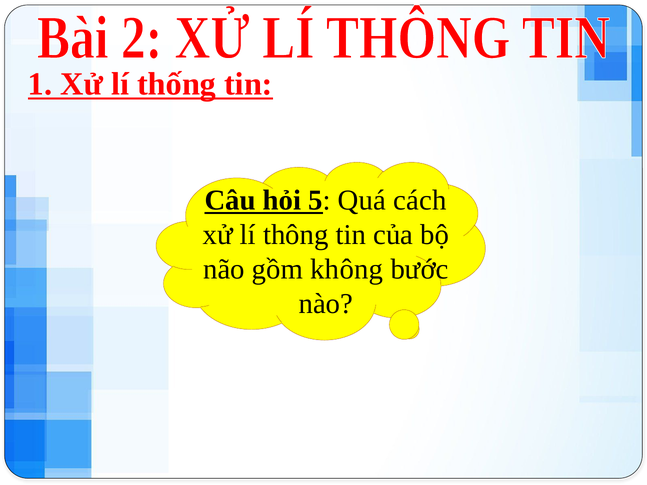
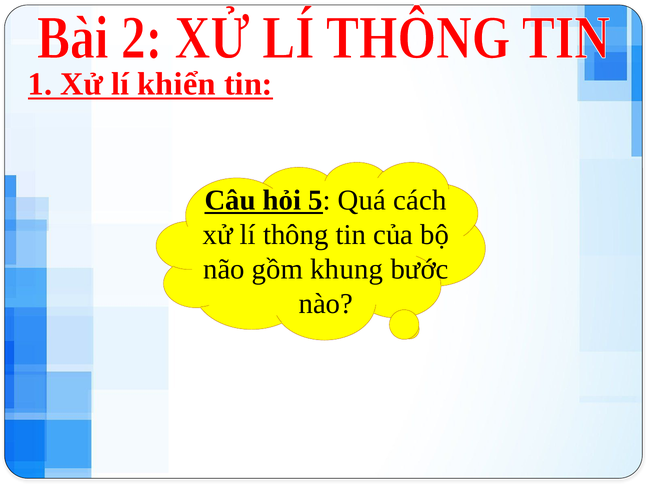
thống: thống -> khiển
không: không -> khung
